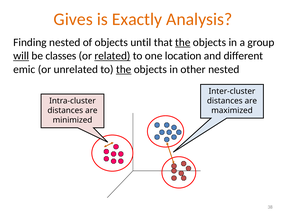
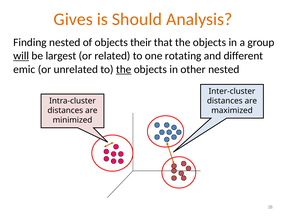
Exactly: Exactly -> Should
until: until -> their
the at (183, 42) underline: present -> none
classes: classes -> largest
related underline: present -> none
location: location -> rotating
